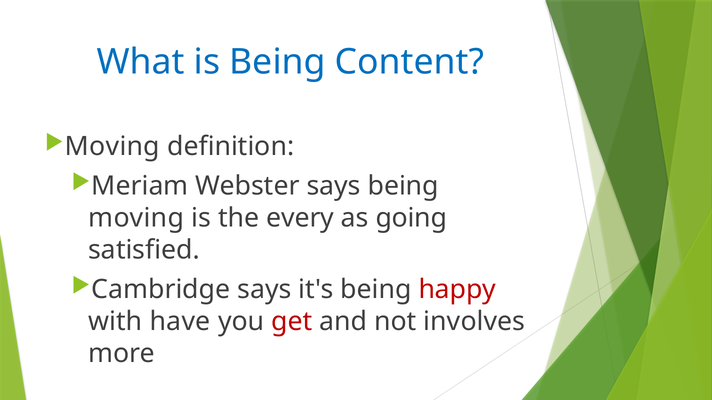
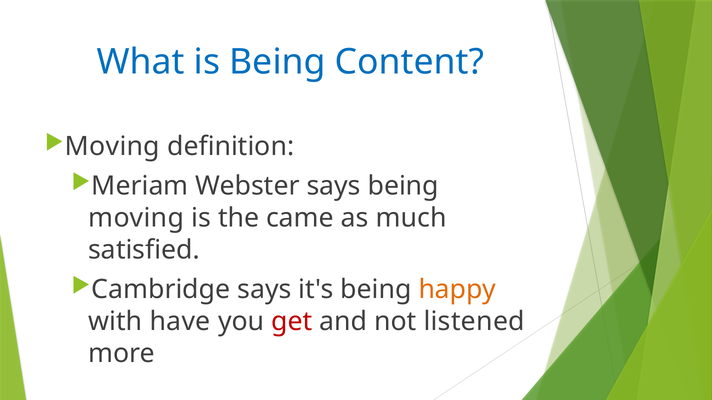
every: every -> came
going: going -> much
happy colour: red -> orange
involves: involves -> listened
